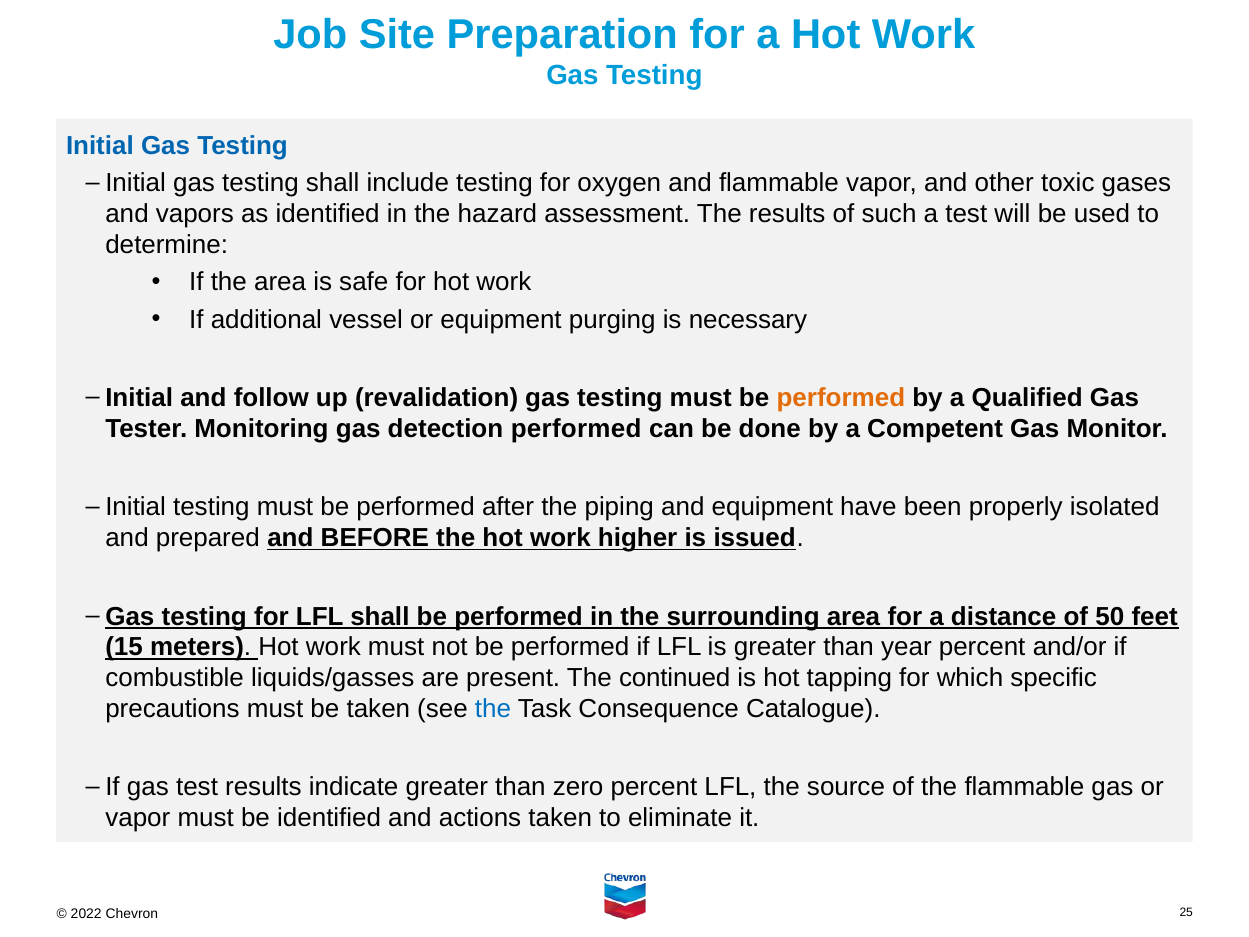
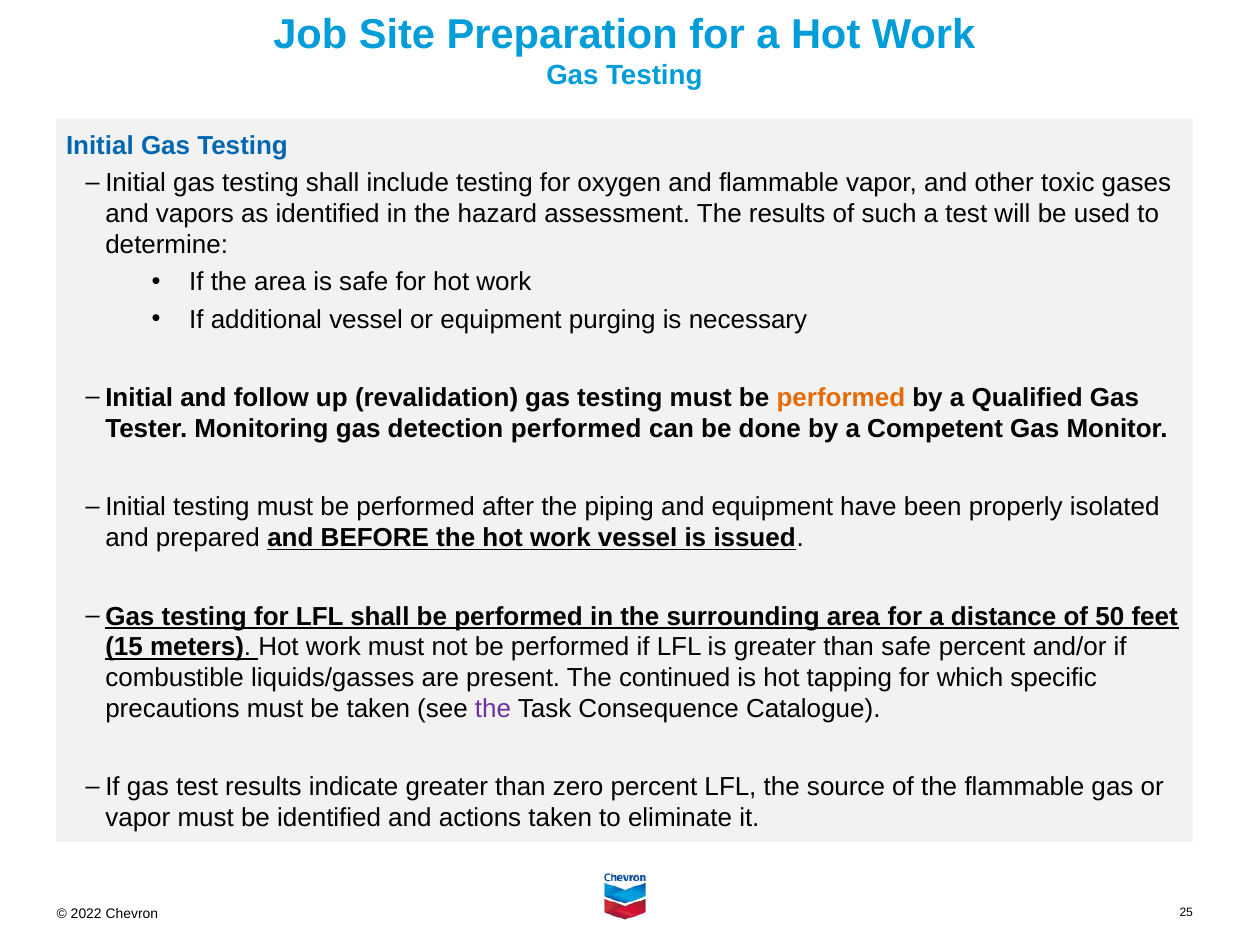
work higher: higher -> vessel
than year: year -> safe
the at (493, 709) colour: blue -> purple
